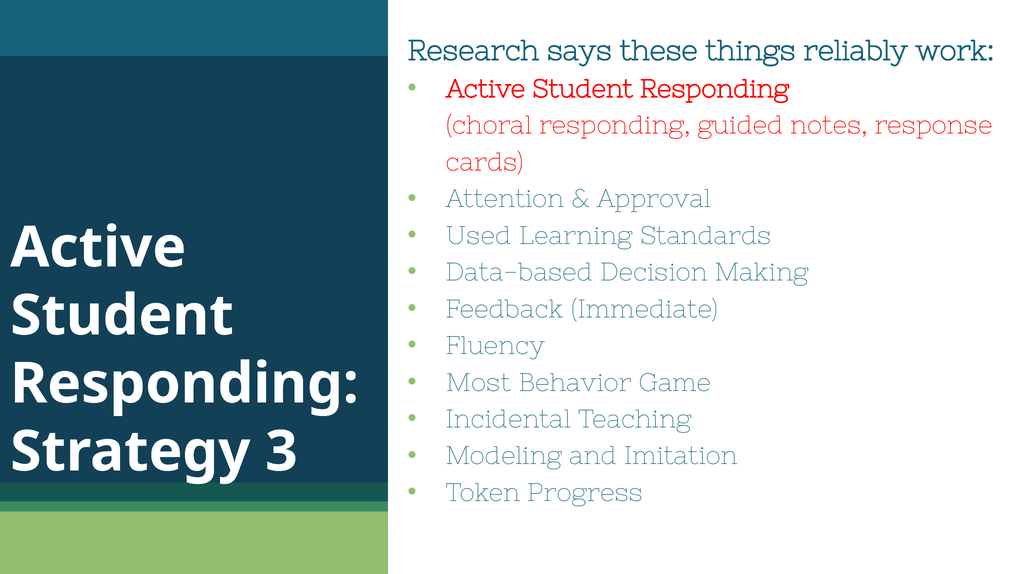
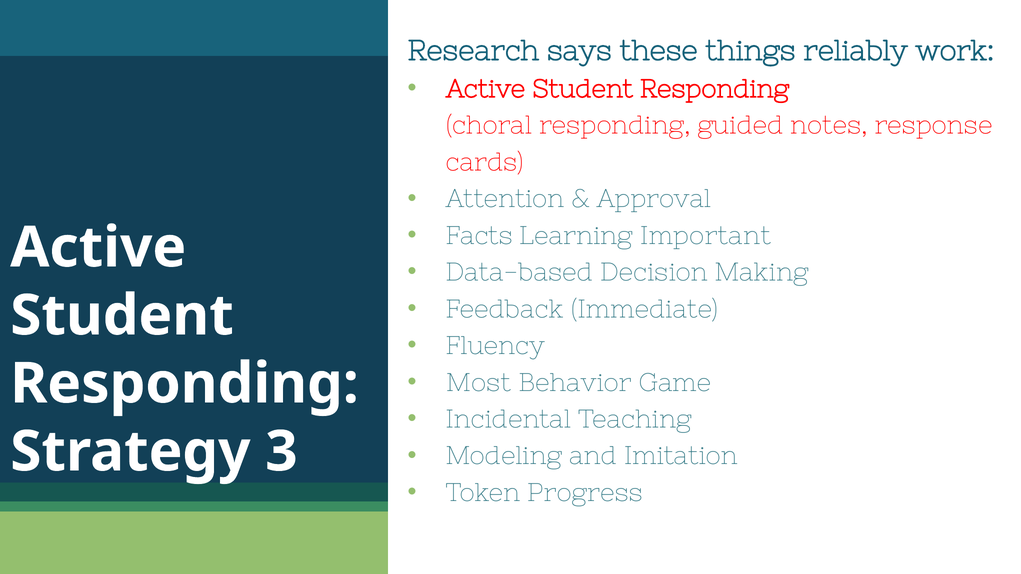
Used: Used -> Facts
Standards: Standards -> Important
